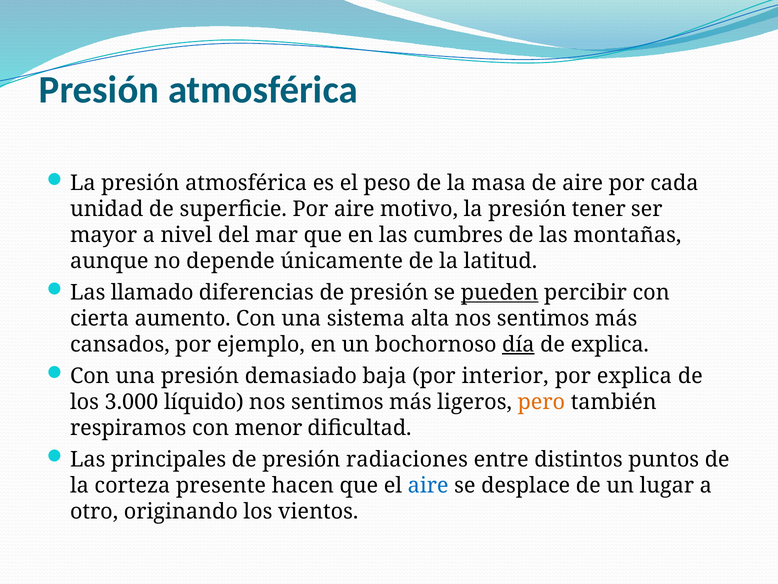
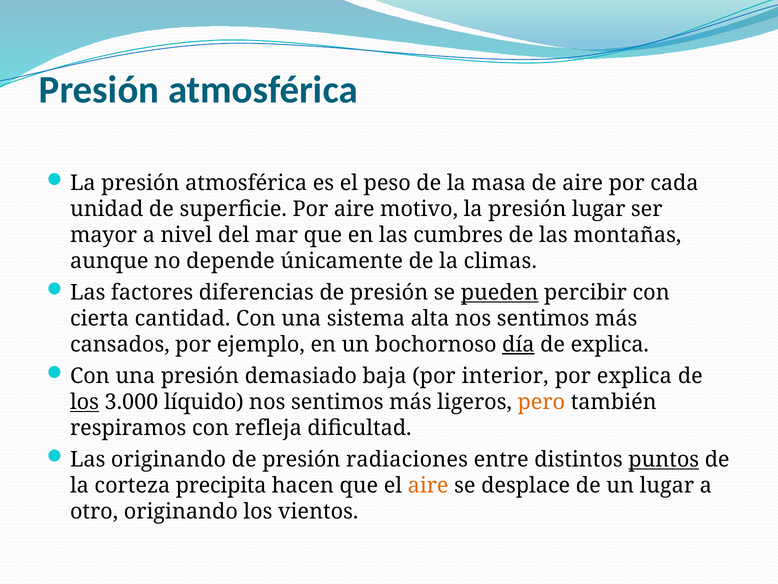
presión tener: tener -> lugar
latitud: latitud -> climas
llamado: llamado -> factores
aumento: aumento -> cantidad
los at (84, 402) underline: none -> present
menor: menor -> refleja
Las principales: principales -> originando
puntos underline: none -> present
presente: presente -> precipita
aire at (428, 485) colour: blue -> orange
